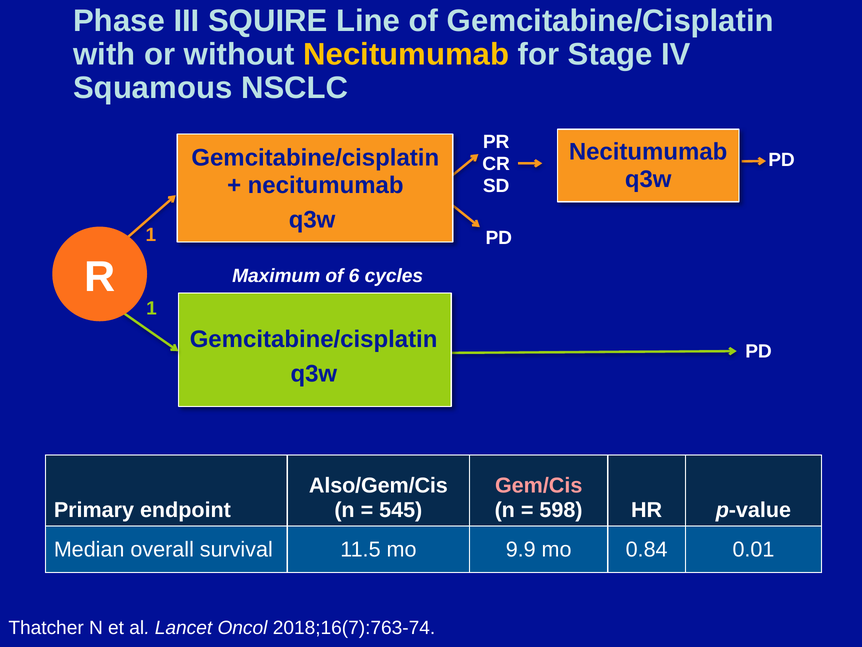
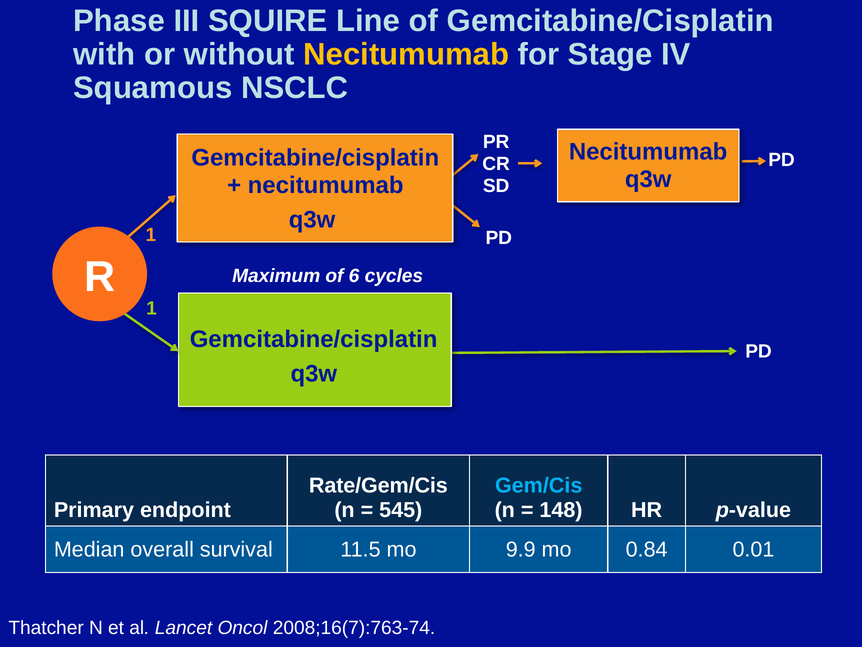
Also/Gem/Cis: Also/Gem/Cis -> Rate/Gem/Cis
Gem/Cis colour: pink -> light blue
598: 598 -> 148
2018;16(7):763-74: 2018;16(7):763-74 -> 2008;16(7):763-74
